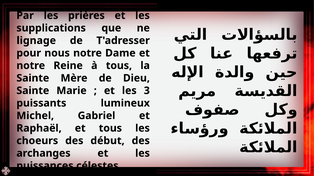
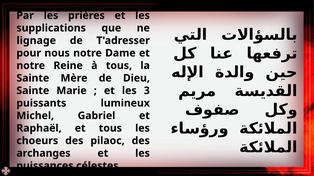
début: début -> pilaoc
